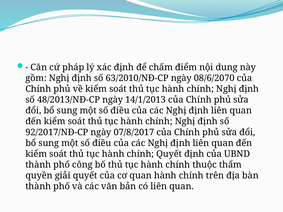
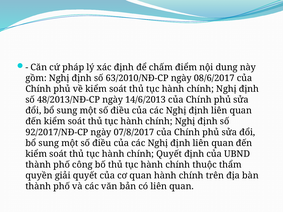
08/6/2070: 08/6/2070 -> 08/6/2017
14/1/2013: 14/1/2013 -> 14/6/2013
